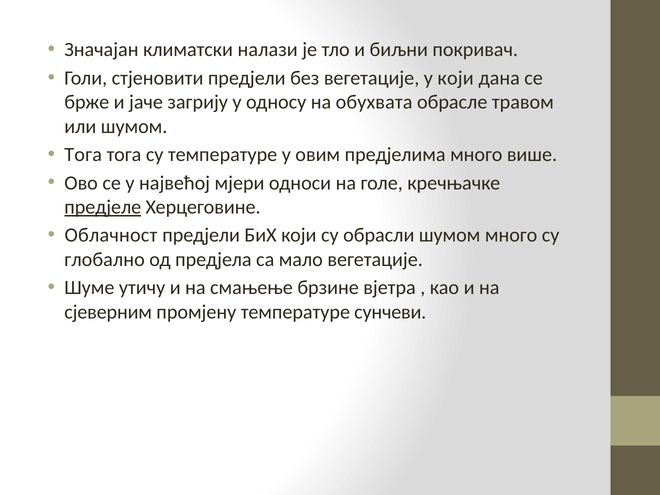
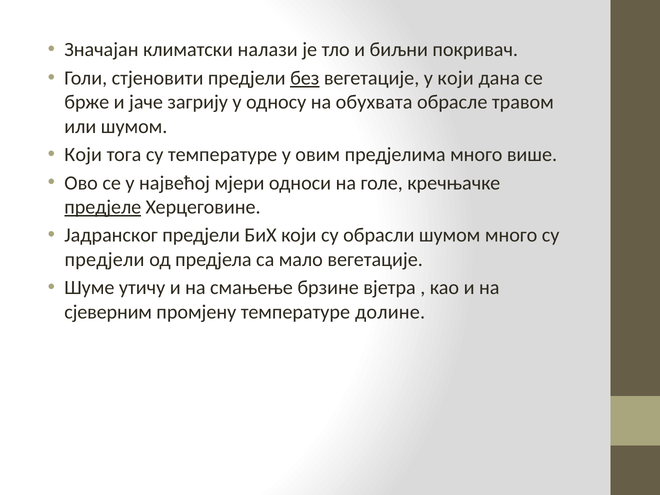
без underline: none -> present
Тога at (83, 155): Тога -> Који
Облачност: Облачност -> Јадранског
глобално at (105, 259): глобално -> предјели
сунчеви: сунчеви -> долине
